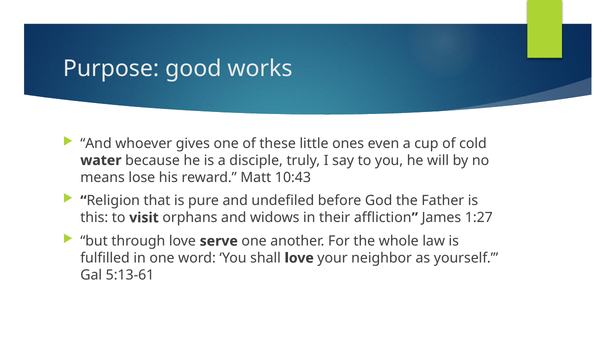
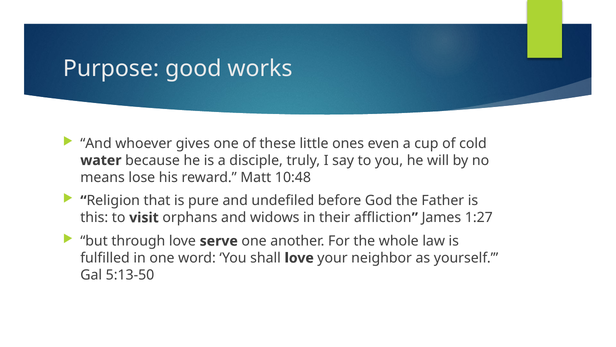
10:43: 10:43 -> 10:48
5:13-61: 5:13-61 -> 5:13-50
